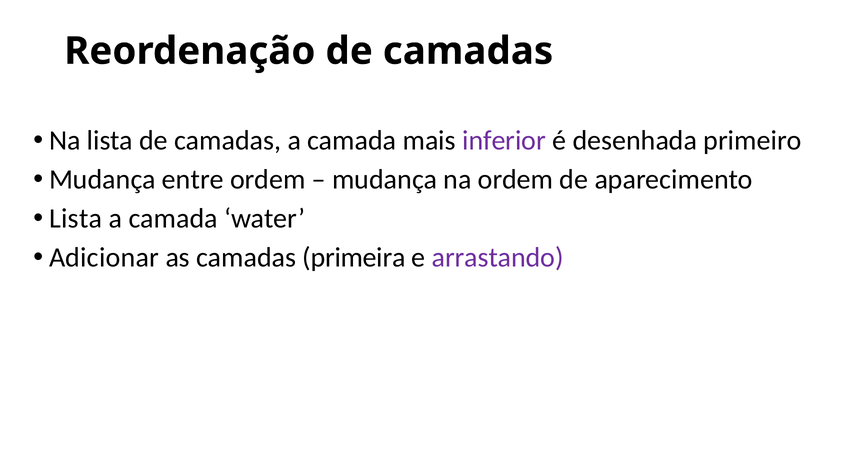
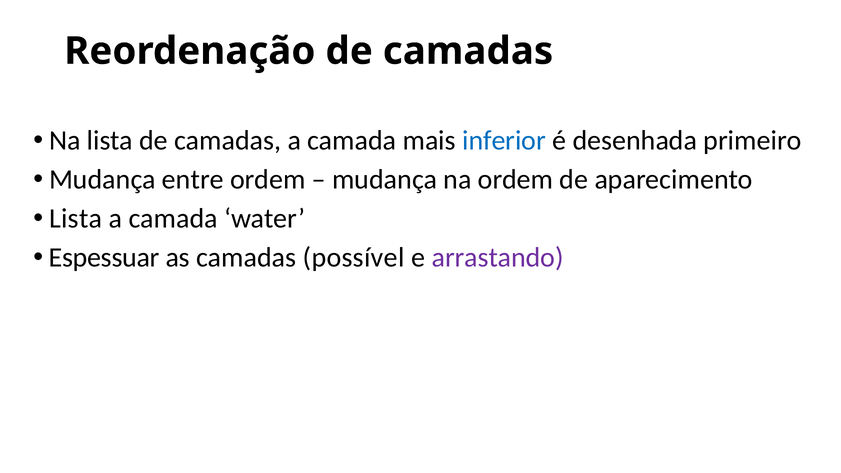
inferior colour: purple -> blue
Adicionar: Adicionar -> Espessuar
primeira: primeira -> possível
